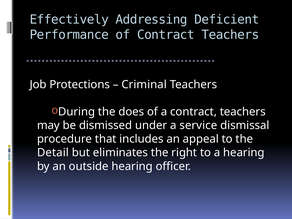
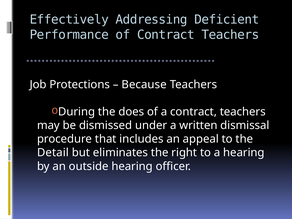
Criminal: Criminal -> Because
service: service -> written
